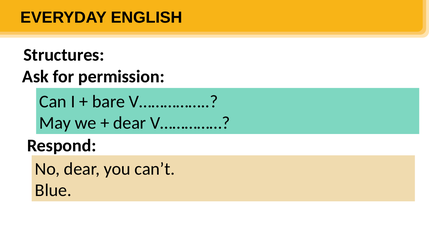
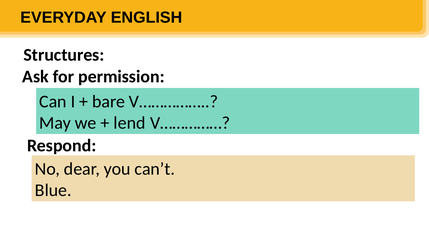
dear at (130, 123): dear -> lend
